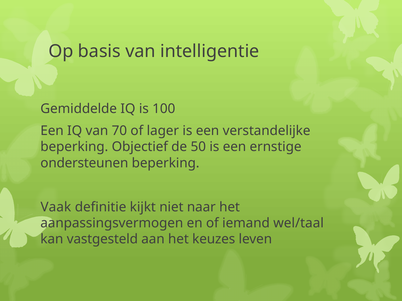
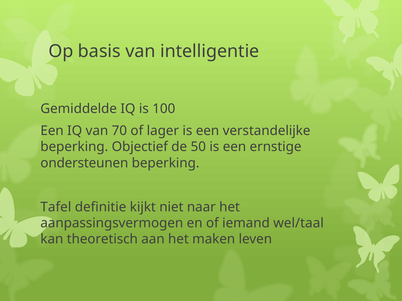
Vaak: Vaak -> Tafel
vastgesteld: vastgesteld -> theoretisch
keuzes: keuzes -> maken
